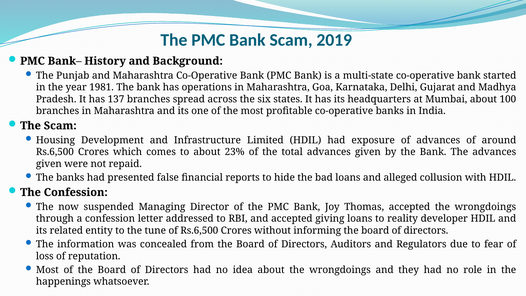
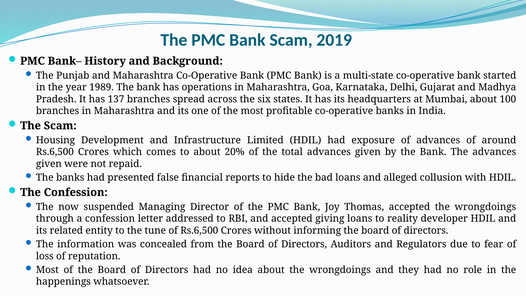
1981: 1981 -> 1989
23%: 23% -> 20%
